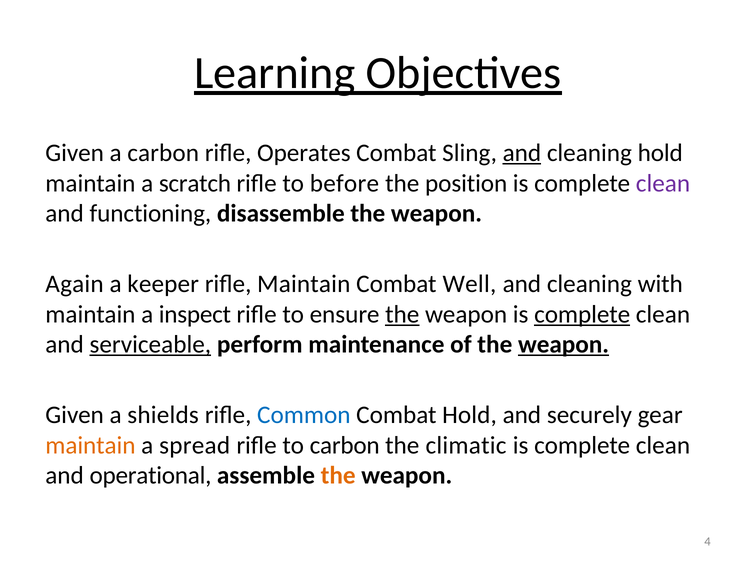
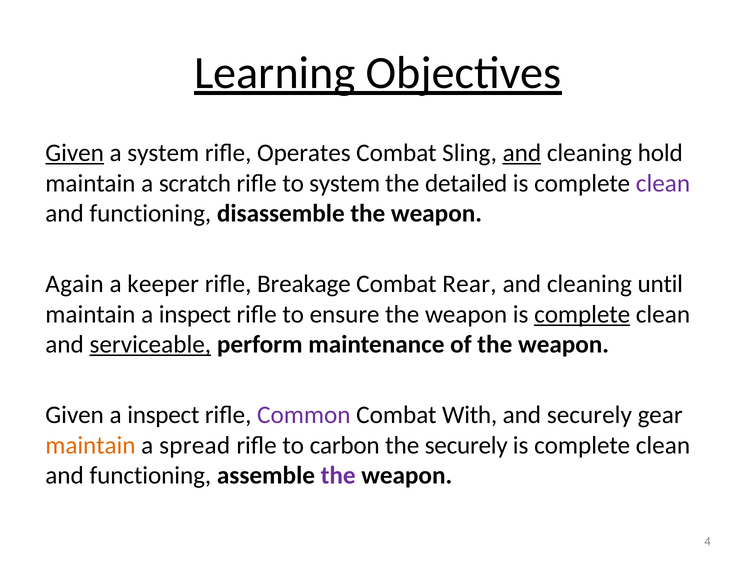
Given at (75, 153) underline: none -> present
a carbon: carbon -> system
to before: before -> system
position: position -> detailed
rifle Maintain: Maintain -> Breakage
Well: Well -> Rear
with: with -> until
the at (402, 314) underline: present -> none
weapon at (564, 344) underline: present -> none
Given a shields: shields -> inspect
Common colour: blue -> purple
Combat Hold: Hold -> With
the climatic: climatic -> securely
operational at (150, 475): operational -> functioning
the at (338, 475) colour: orange -> purple
